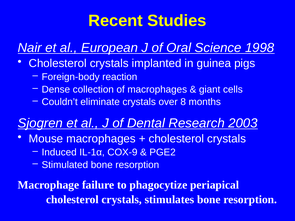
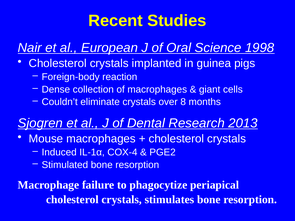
2003: 2003 -> 2013
COX-9: COX-9 -> COX-4
